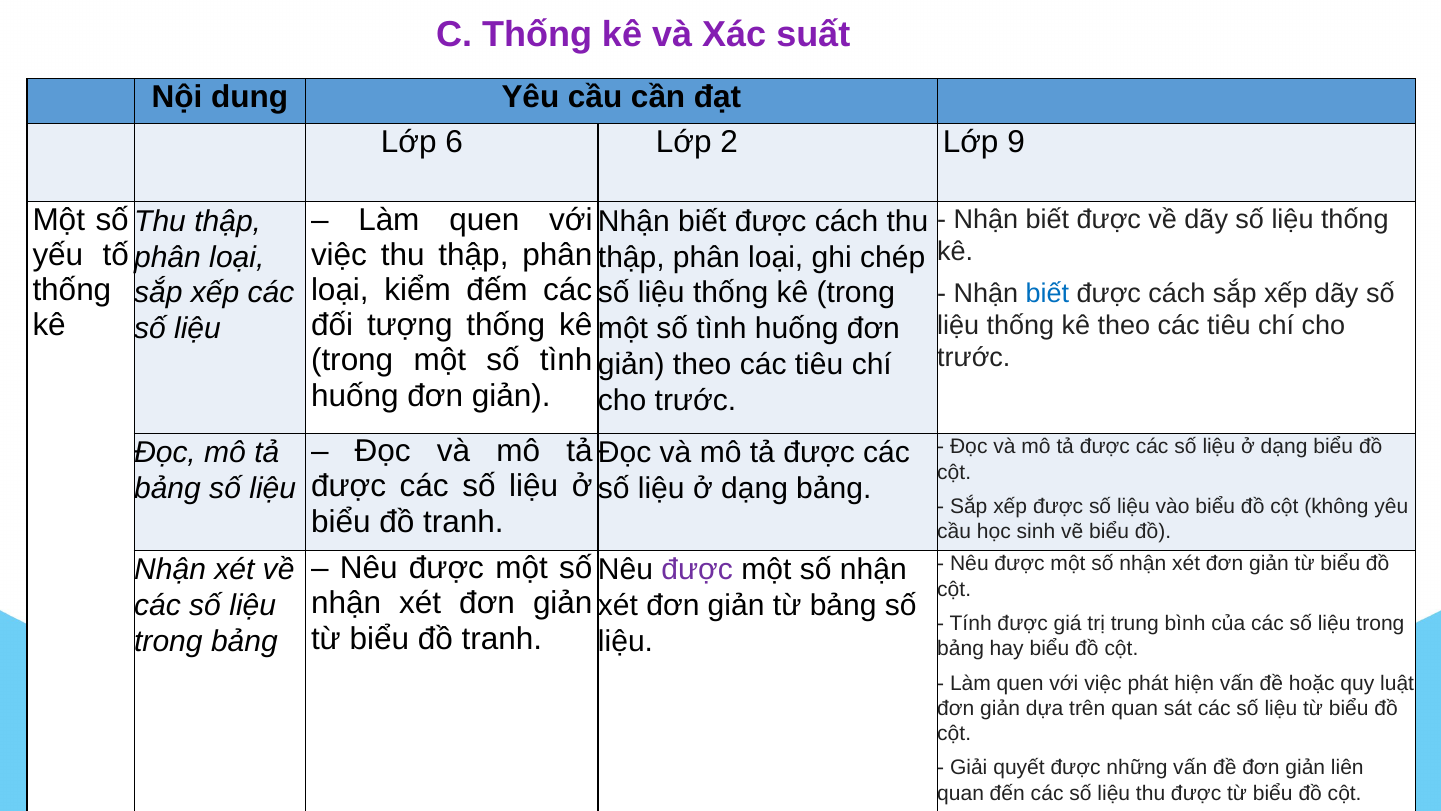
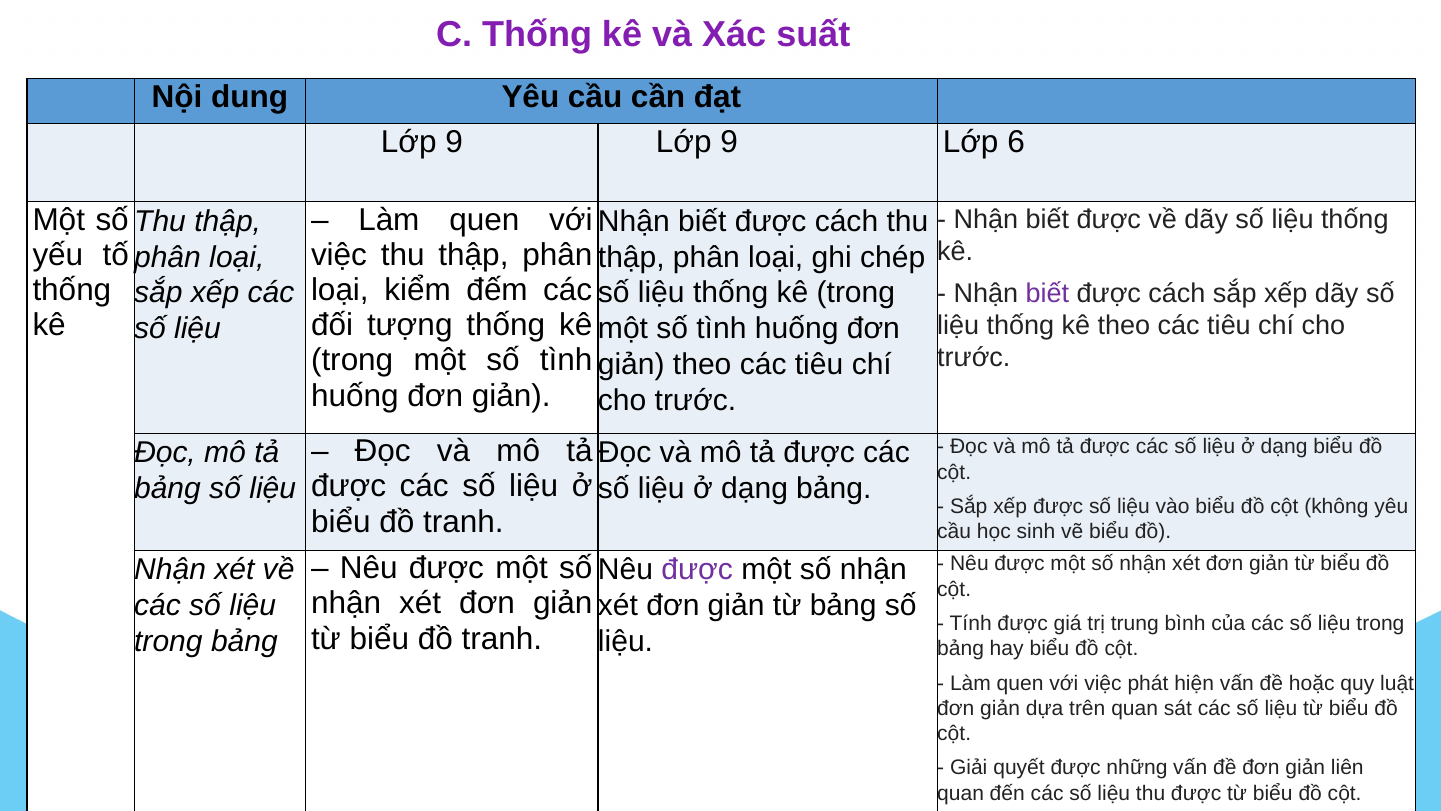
6 at (454, 142): 6 -> 9
2 at (729, 142): 2 -> 9
9: 9 -> 6
biết at (1047, 293) colour: blue -> purple
